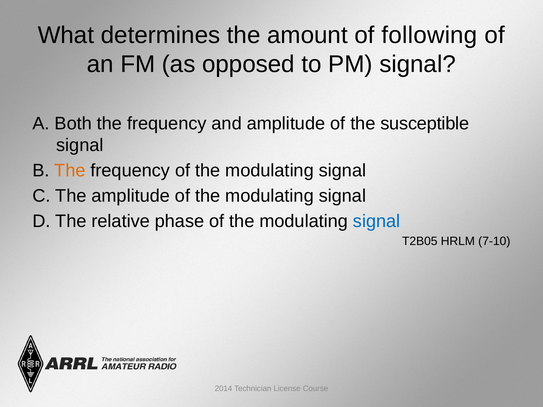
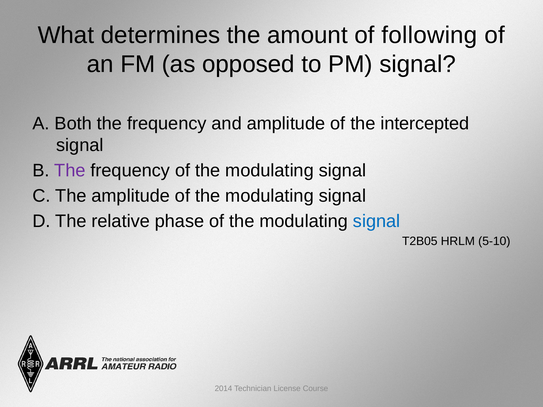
susceptible: susceptible -> intercepted
The at (70, 170) colour: orange -> purple
7-10: 7-10 -> 5-10
